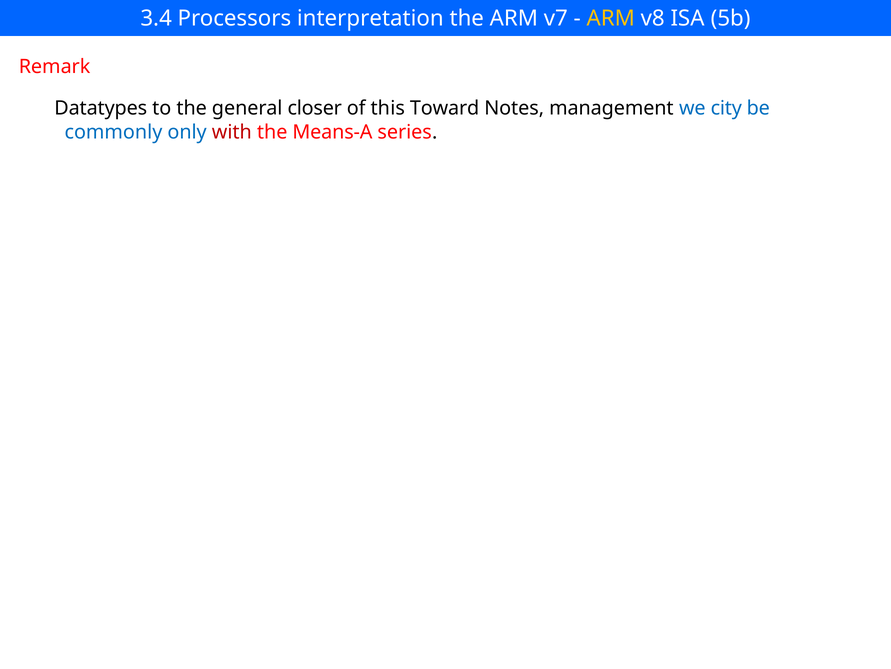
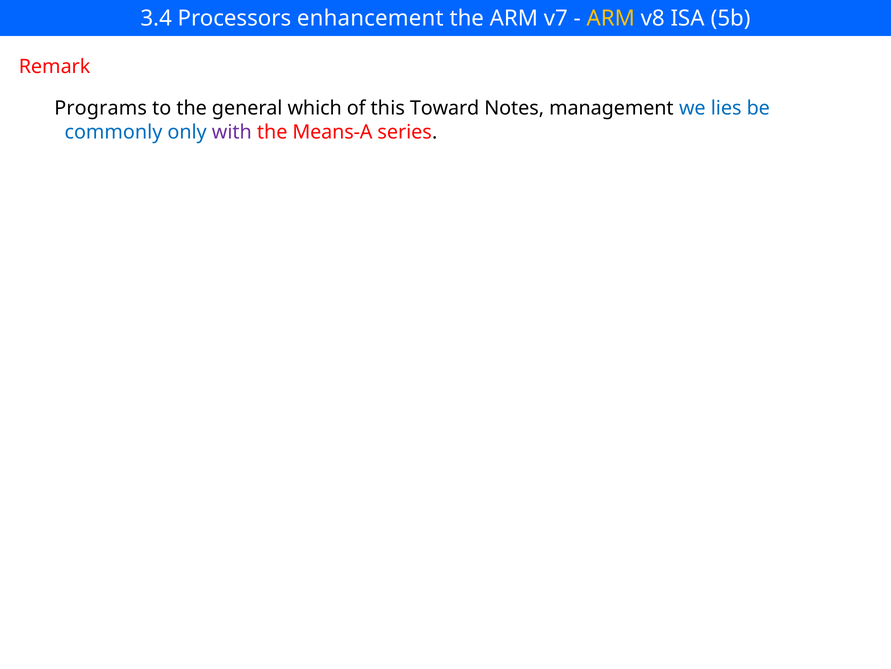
interpretation: interpretation -> enhancement
Datatypes: Datatypes -> Programs
closer: closer -> which
city: city -> lies
with colour: red -> purple
